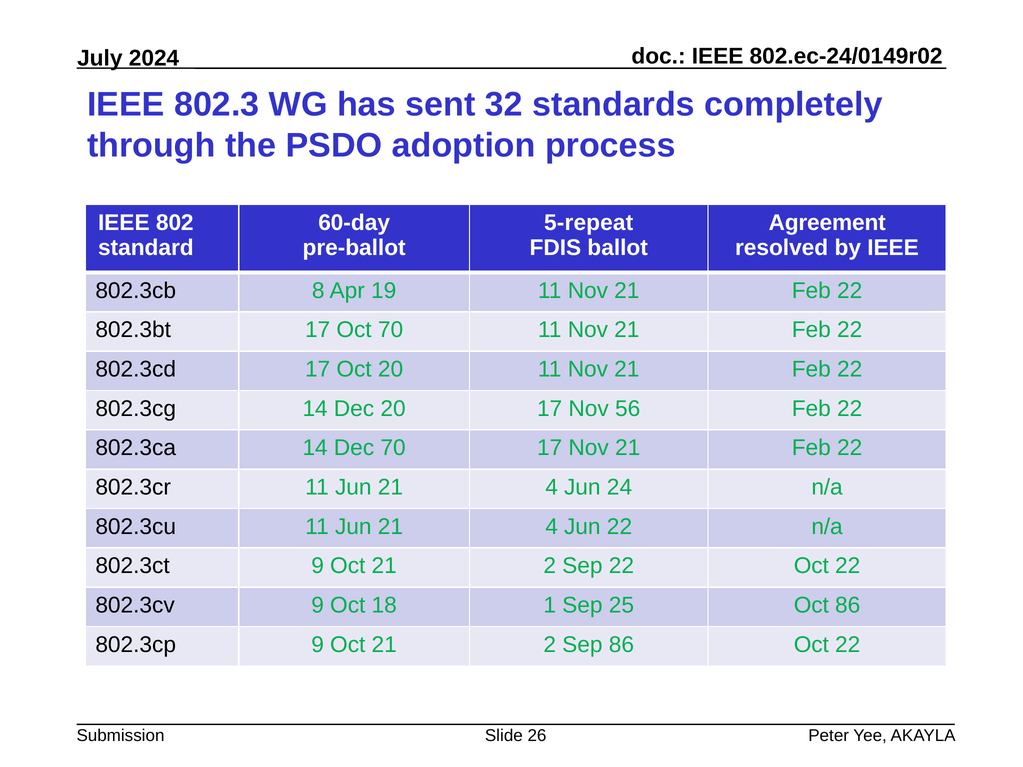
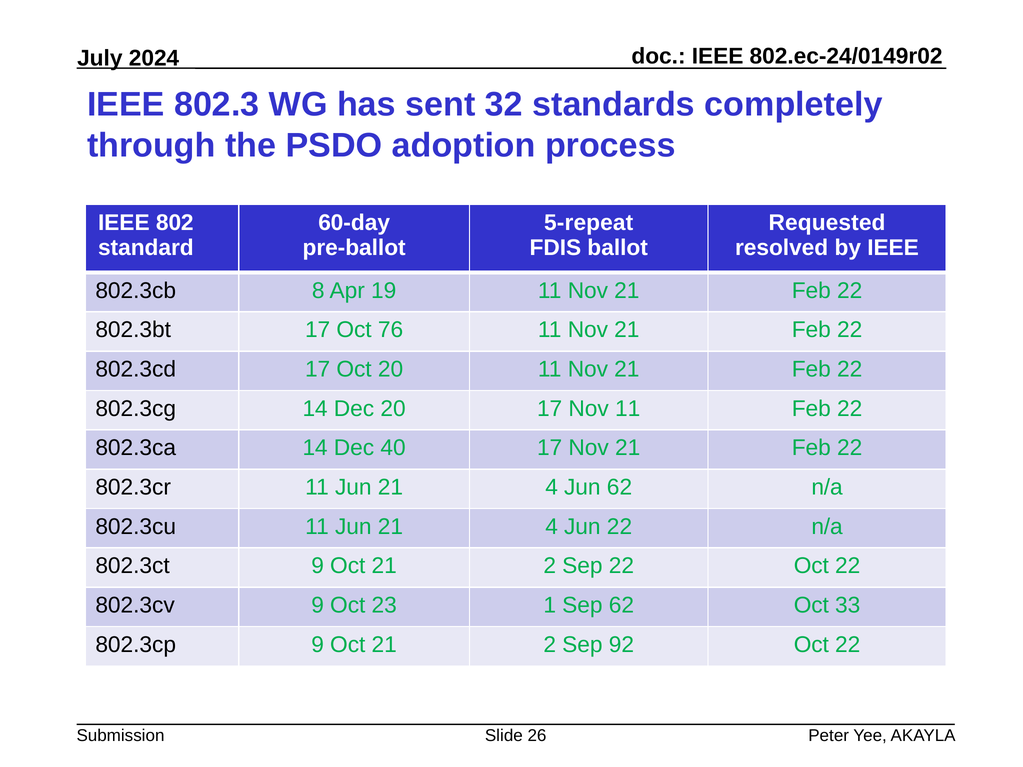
Agreement: Agreement -> Requested
Oct 70: 70 -> 76
Nov 56: 56 -> 11
Dec 70: 70 -> 40
Jun 24: 24 -> 62
18: 18 -> 23
Sep 25: 25 -> 62
Oct 86: 86 -> 33
Sep 86: 86 -> 92
